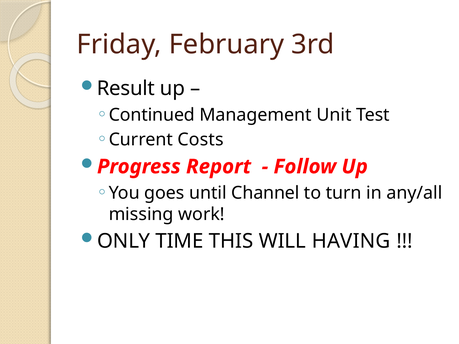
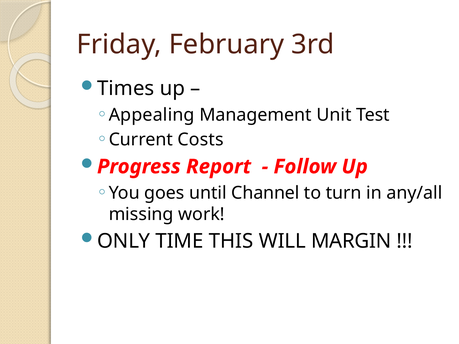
Result: Result -> Times
Continued: Continued -> Appealing
HAVING: HAVING -> MARGIN
